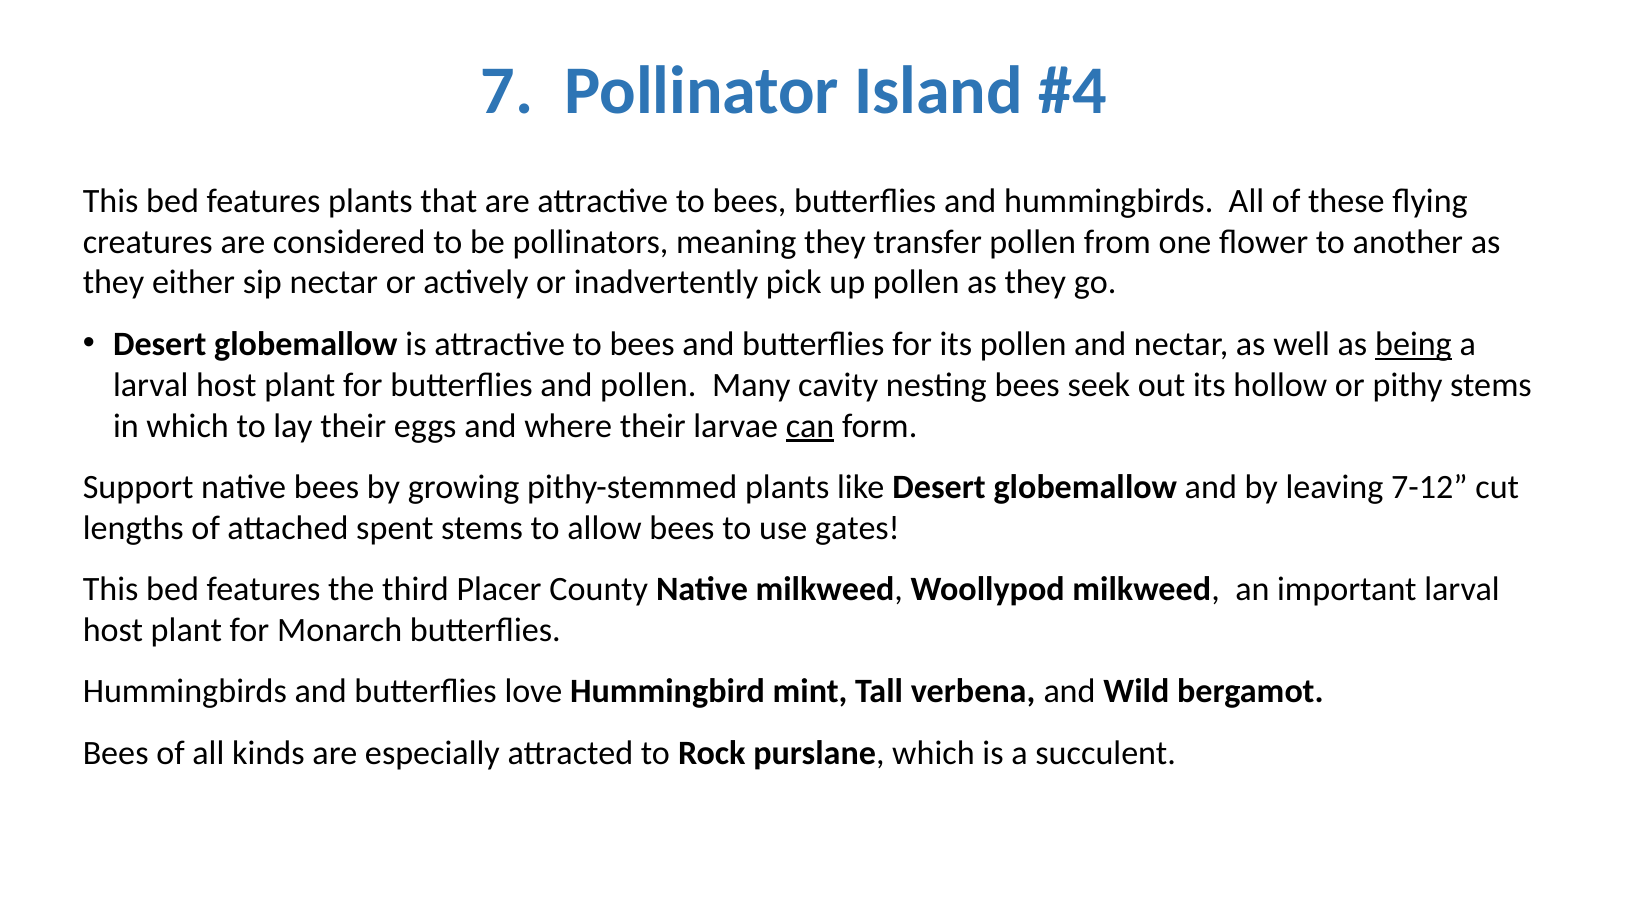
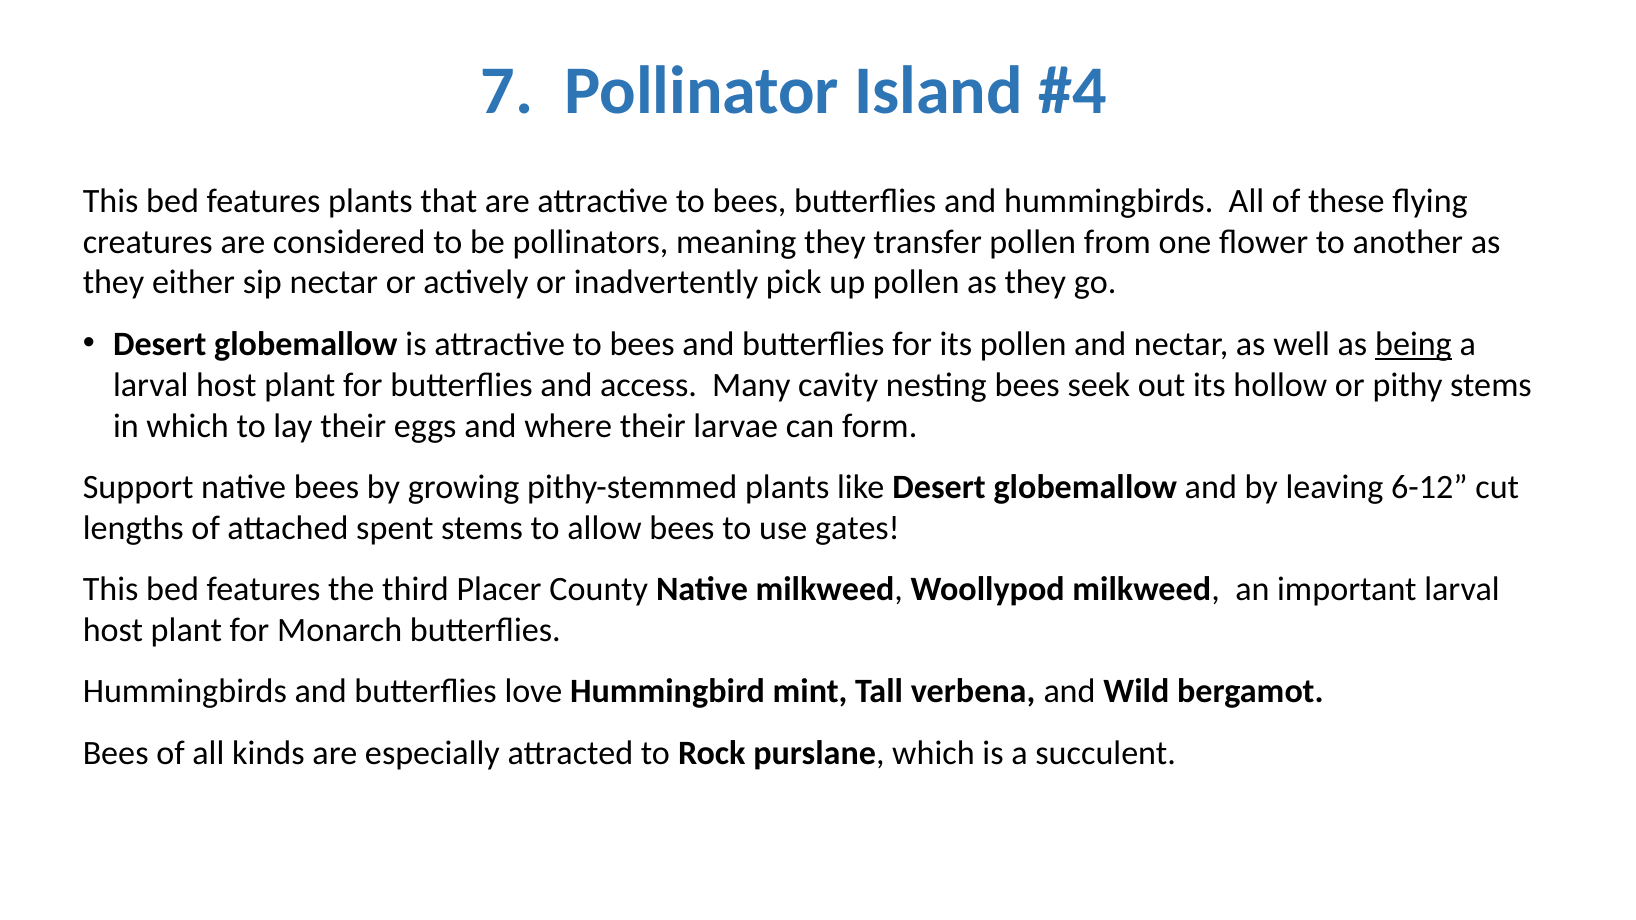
and pollen: pollen -> access
can underline: present -> none
7-12: 7-12 -> 6-12
